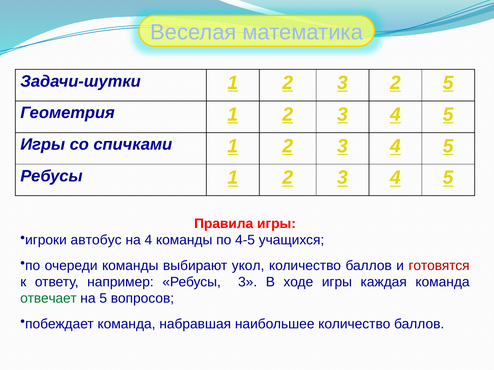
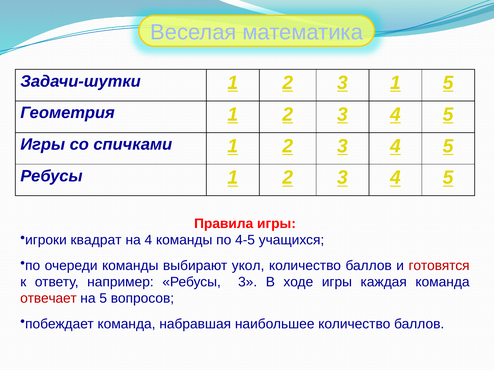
3 2: 2 -> 1
автобус: автобус -> квадрат
отвечает colour: green -> red
